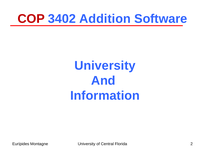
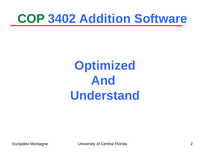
COP colour: red -> green
University at (105, 65): University -> Optimized
Information: Information -> Understand
